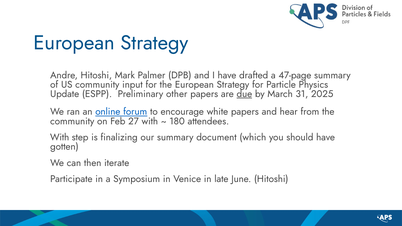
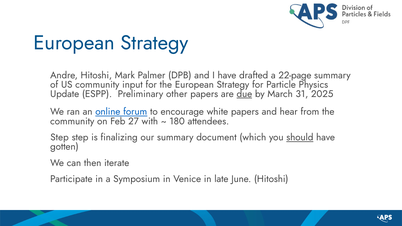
47-page: 47-page -> 22-page
With at (60, 138): With -> Step
should underline: none -> present
